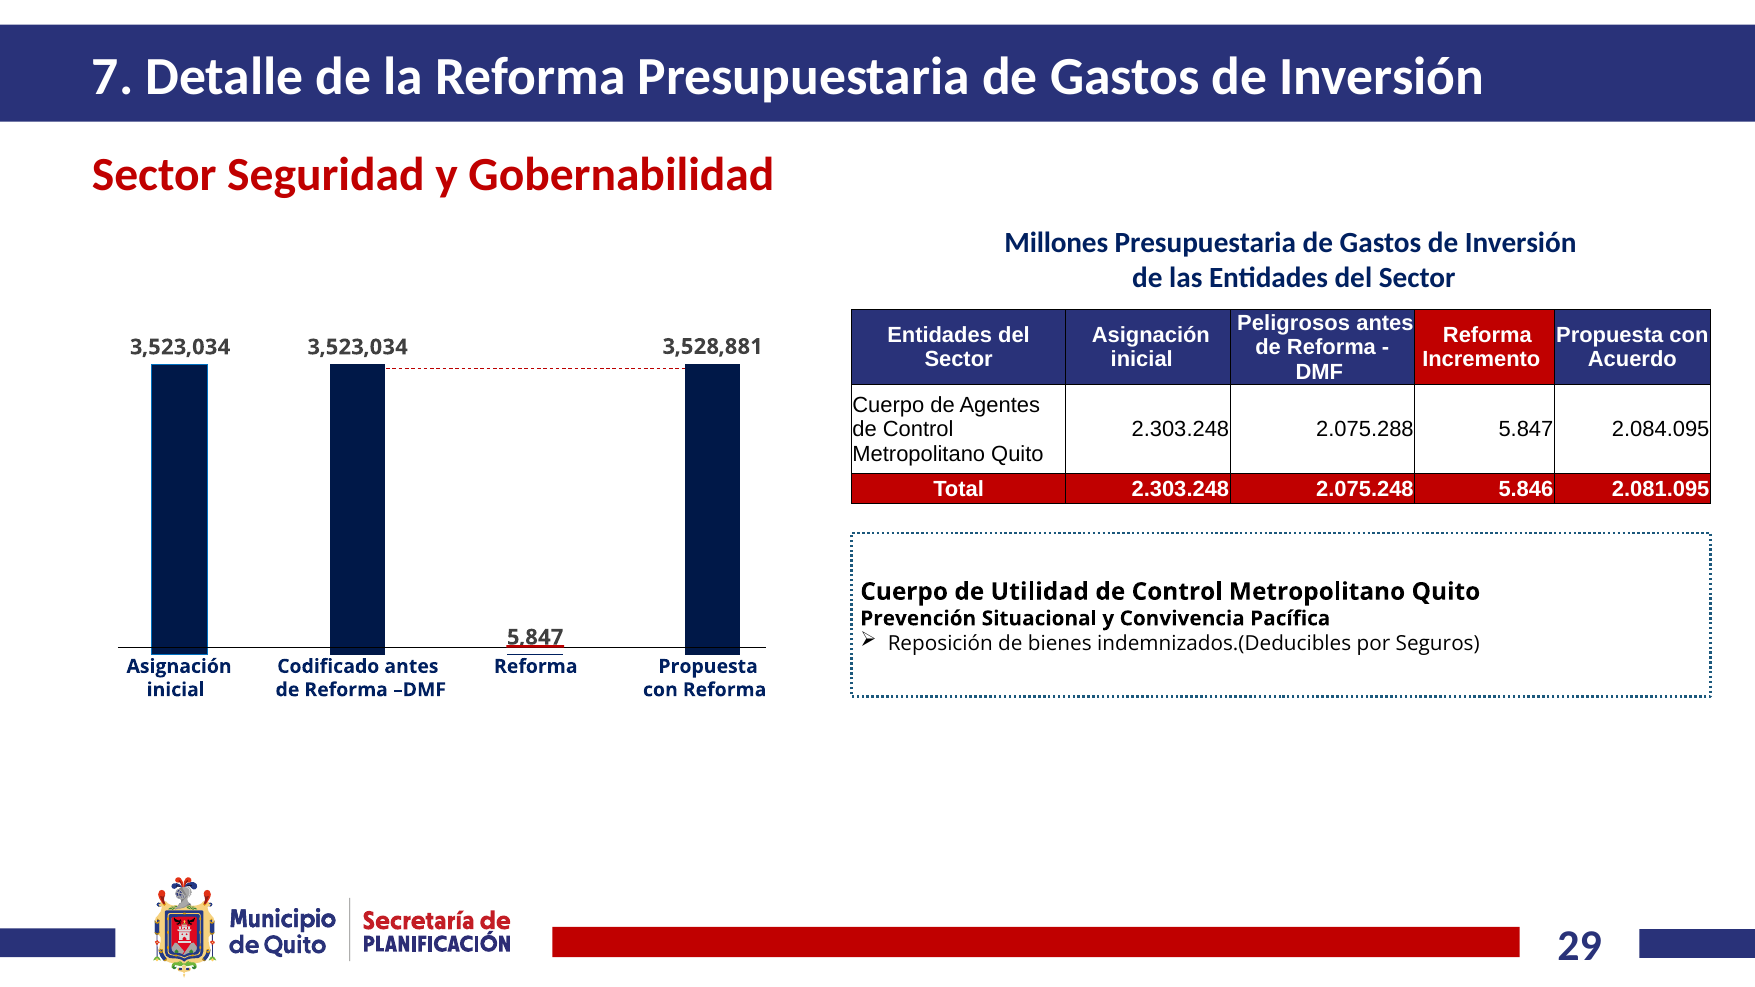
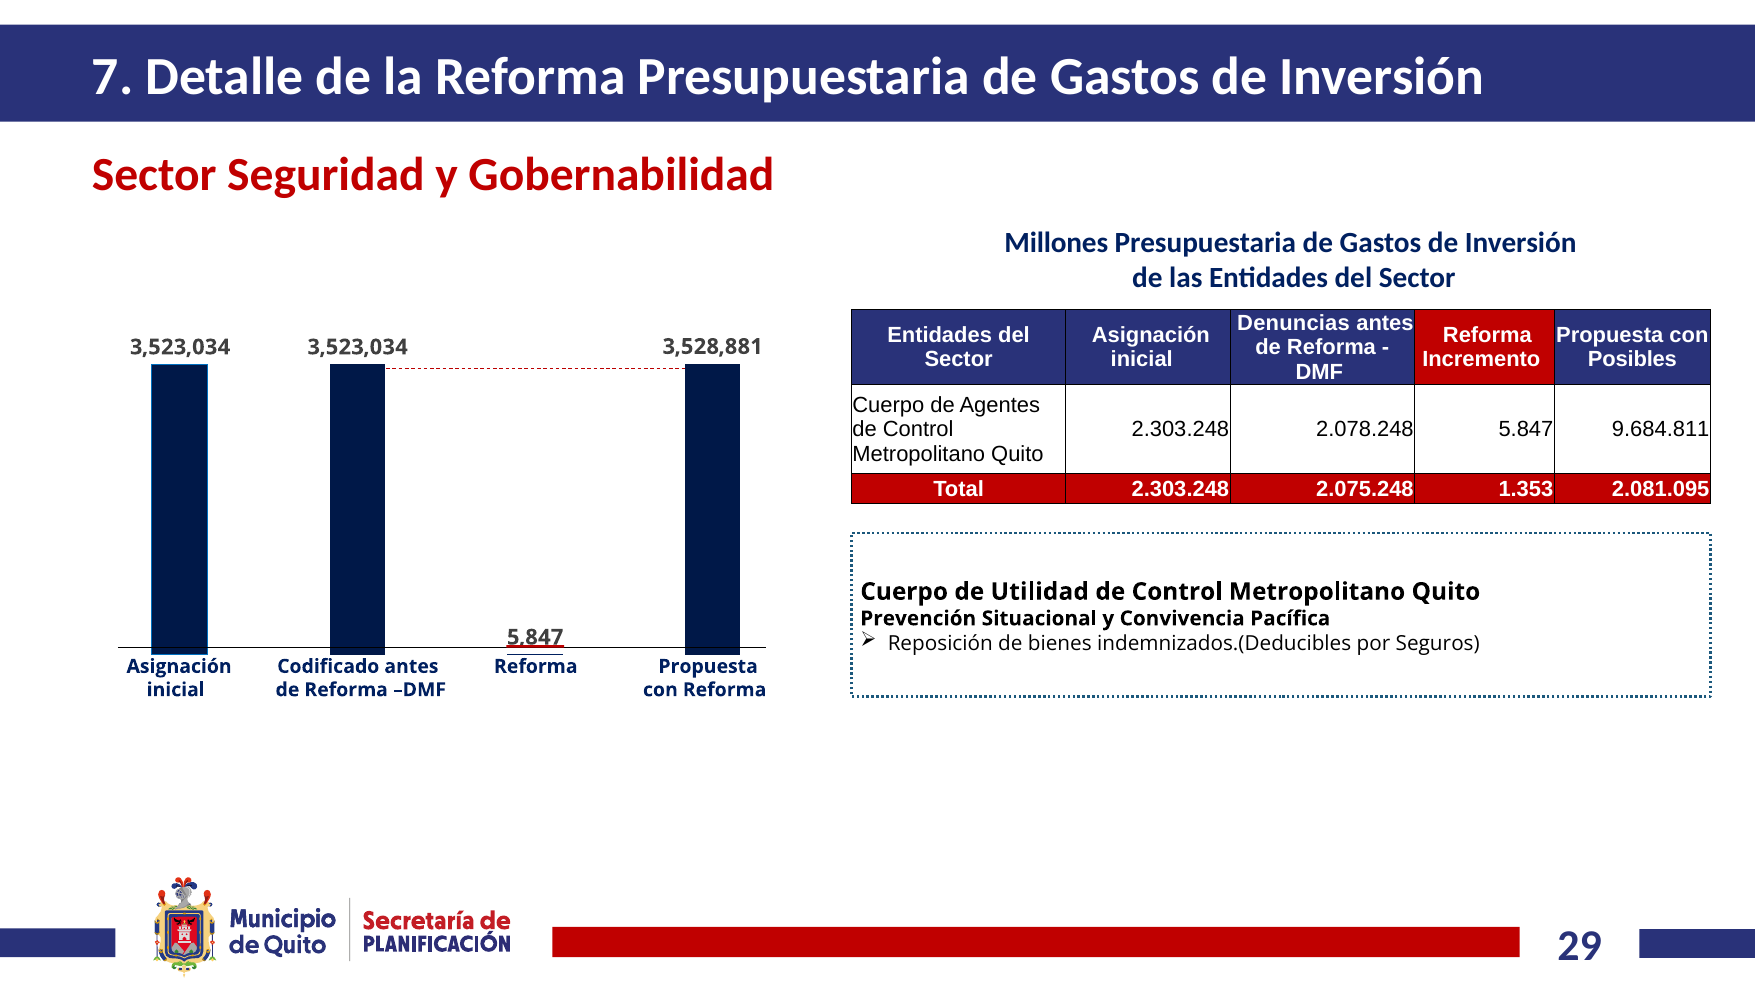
Peligrosos: Peligrosos -> Denuncias
Acuerdo: Acuerdo -> Posibles
2.075.288: 2.075.288 -> 2.078.248
2.084.095: 2.084.095 -> 9.684.811
5.846: 5.846 -> 1.353
